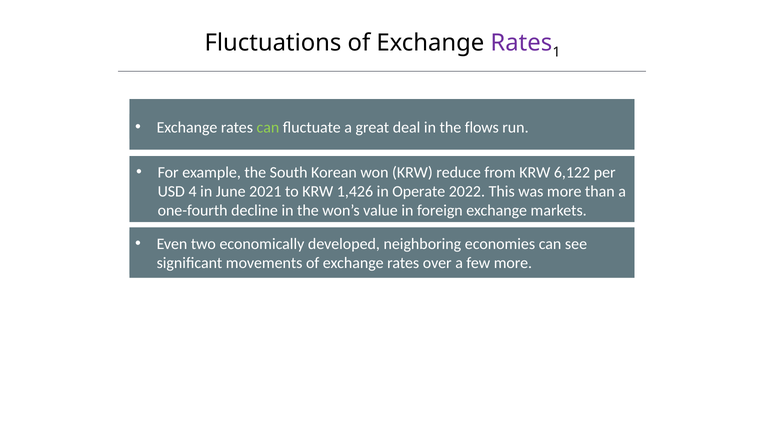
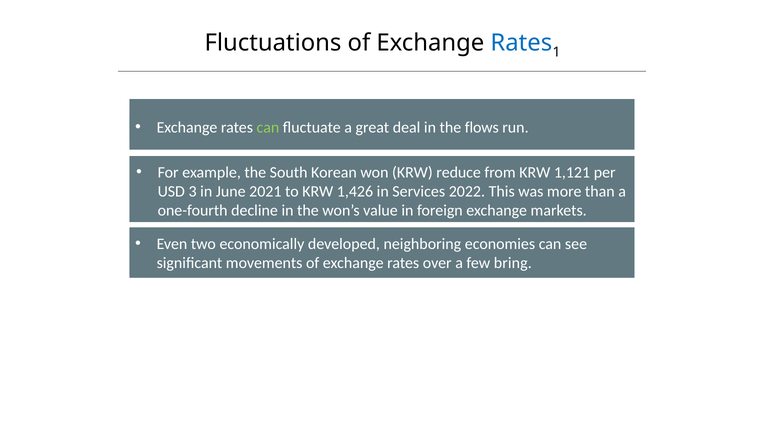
Rates at (521, 43) colour: purple -> blue
6,122: 6,122 -> 1,121
4: 4 -> 3
Operate: Operate -> Services
few more: more -> bring
